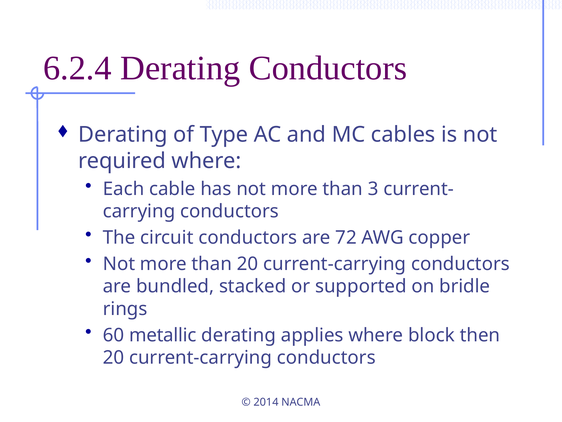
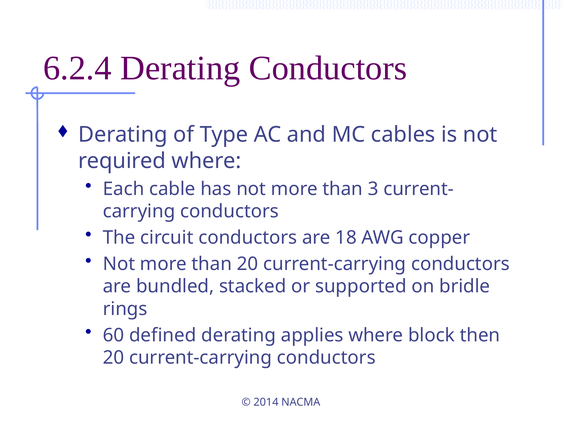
72: 72 -> 18
metallic: metallic -> defined
